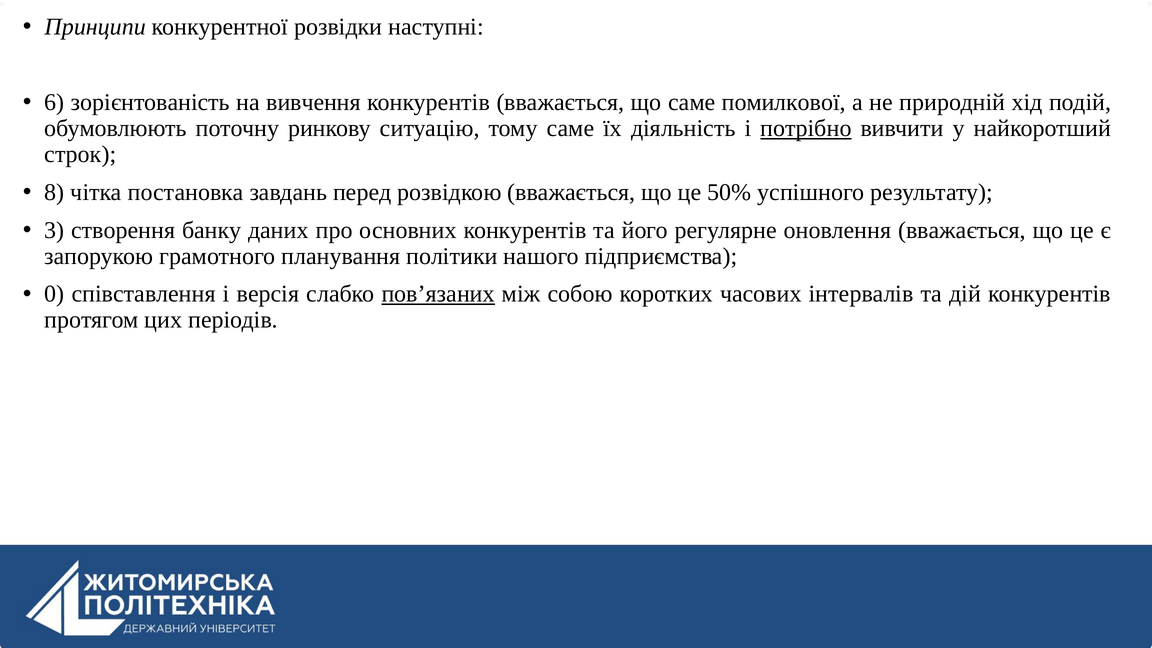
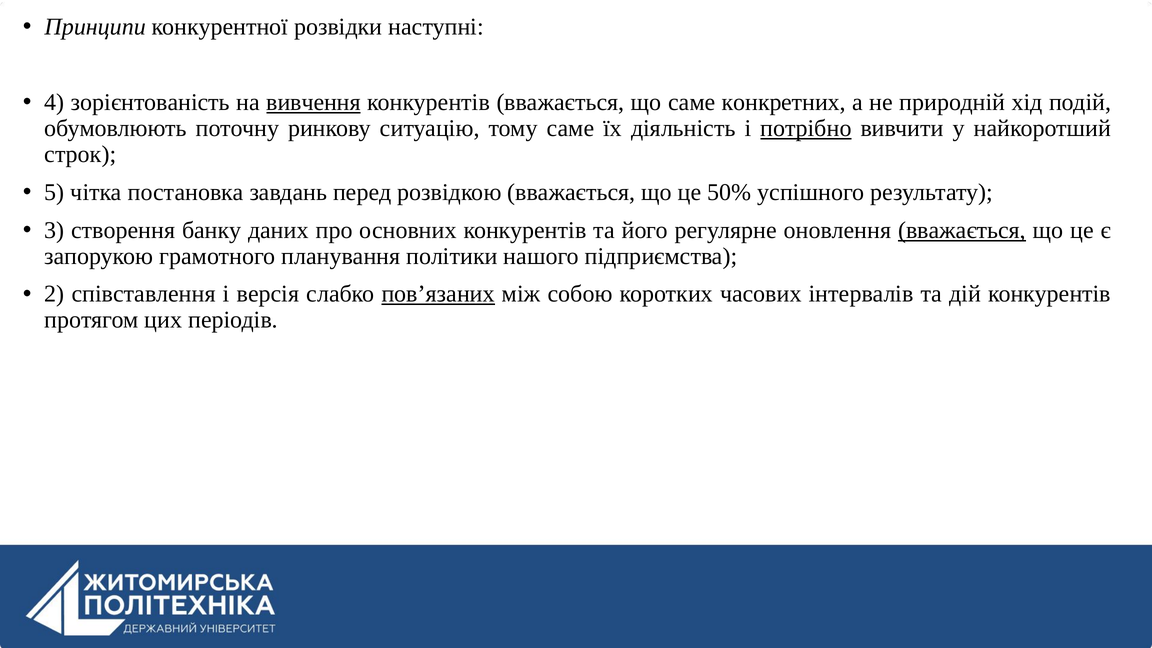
6: 6 -> 4
вивчення underline: none -> present
помилкової: помилкової -> конкретних
8: 8 -> 5
вважається at (962, 230) underline: none -> present
0: 0 -> 2
